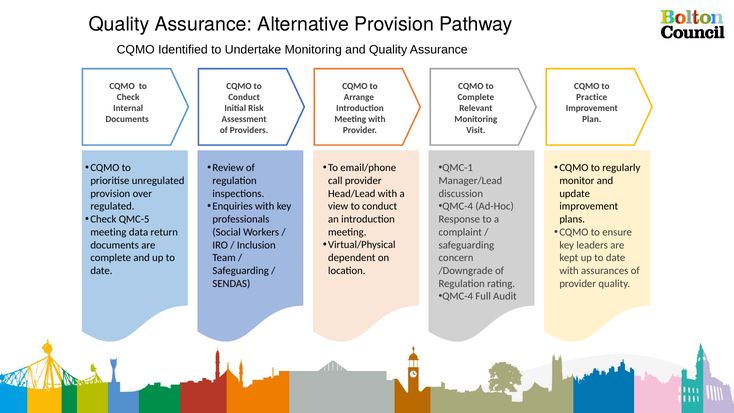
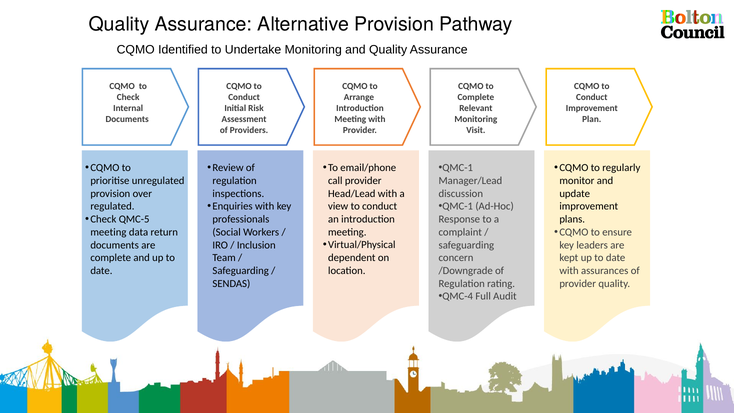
Practice at (592, 97): Practice -> Conduct
QMC-4 at (458, 206): QMC-4 -> QMC-1
